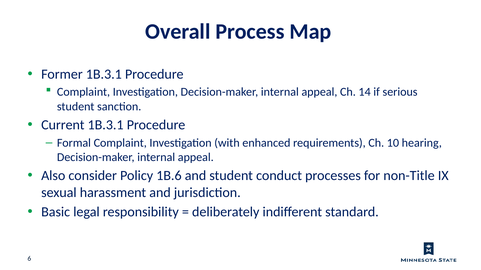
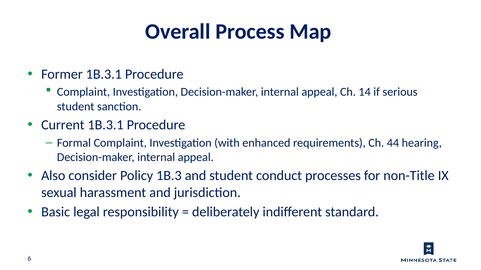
10: 10 -> 44
1B.6: 1B.6 -> 1B.3
